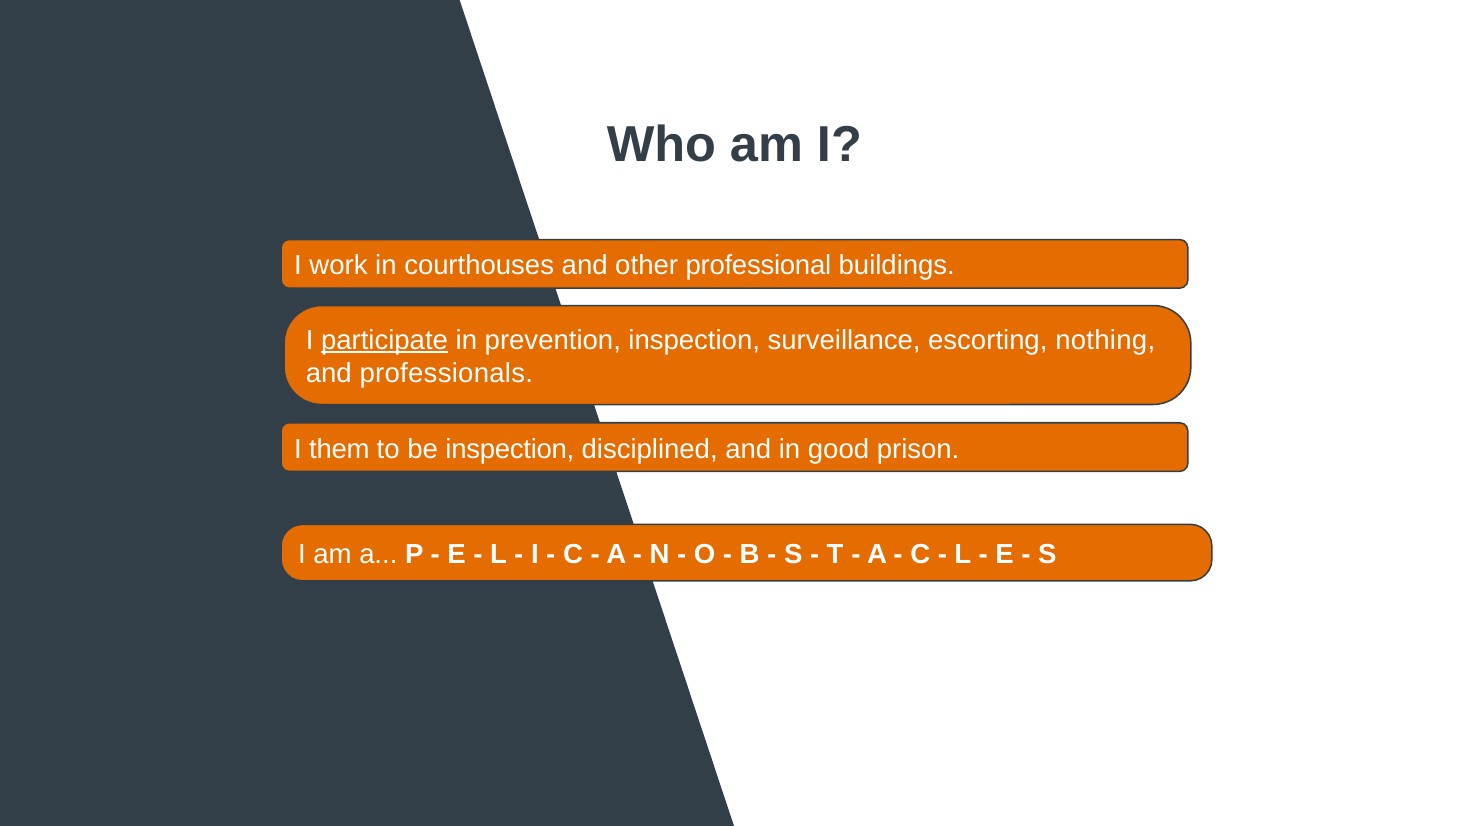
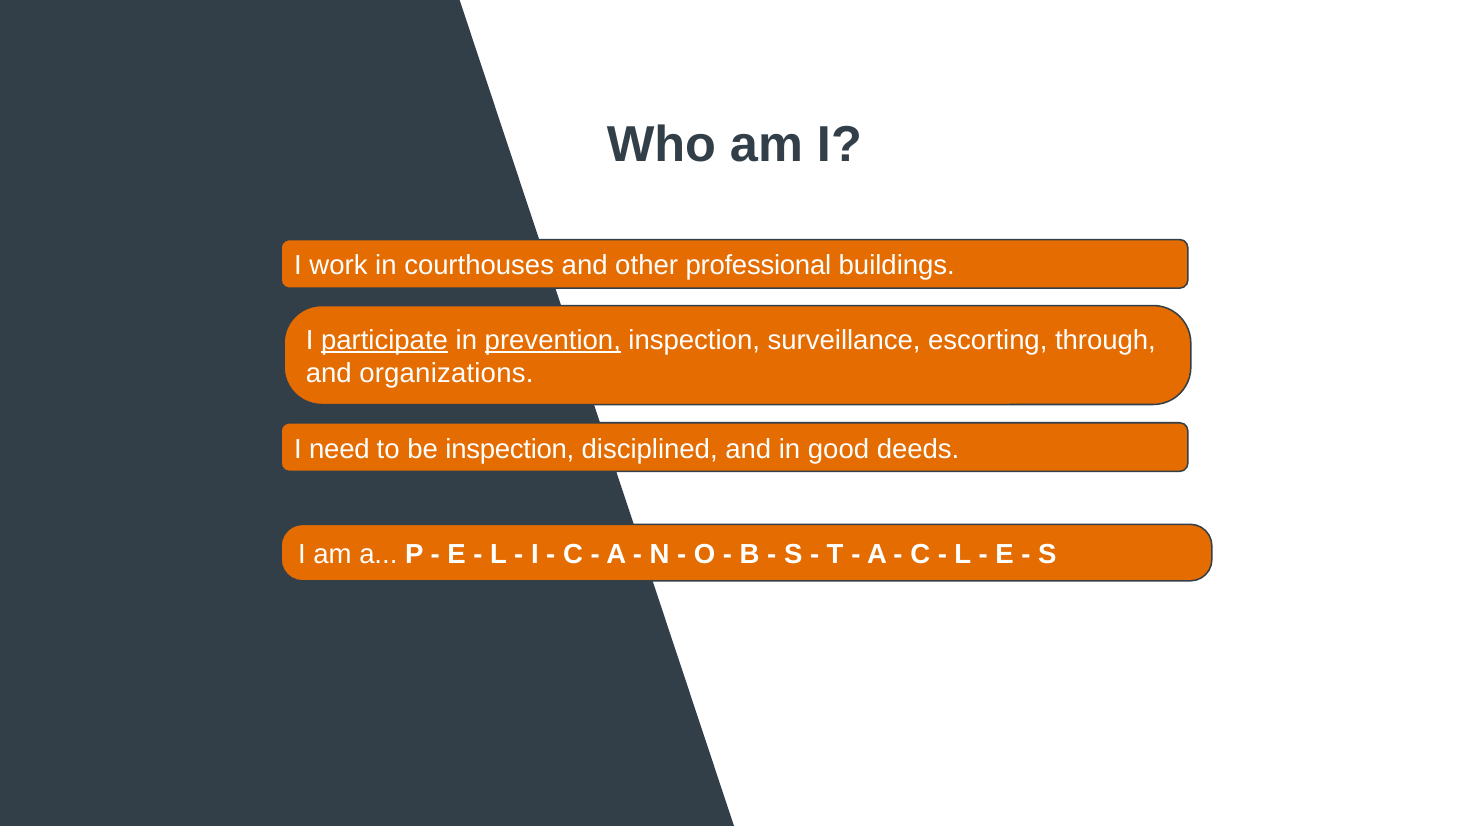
prevention underline: none -> present
nothing: nothing -> through
professionals: professionals -> organizations
them: them -> need
prison: prison -> deeds
